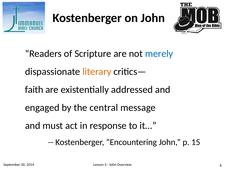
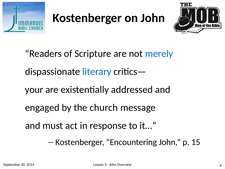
literary colour: orange -> blue
faith: faith -> your
central: central -> church
